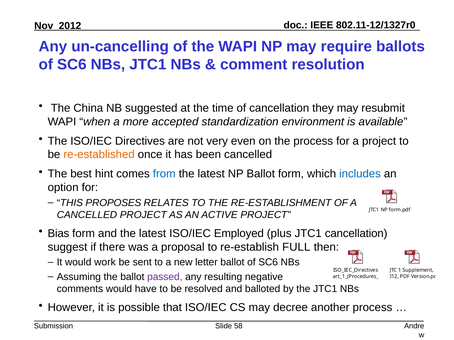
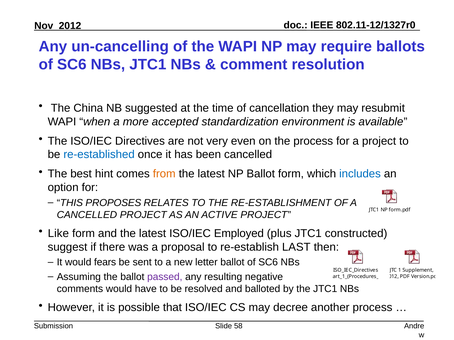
re-established colour: orange -> blue
from colour: blue -> orange
Bias: Bias -> Like
JTC1 cancellation: cancellation -> constructed
FULL: FULL -> LAST
work: work -> fears
